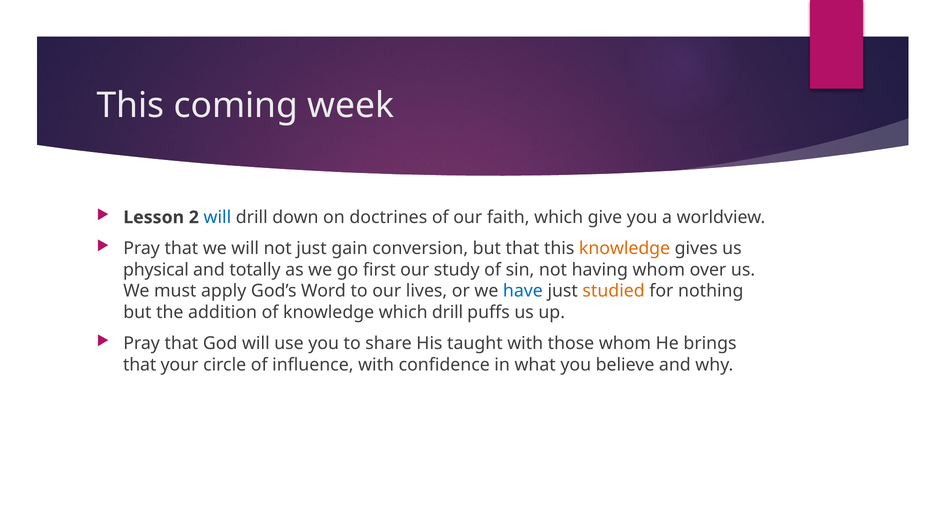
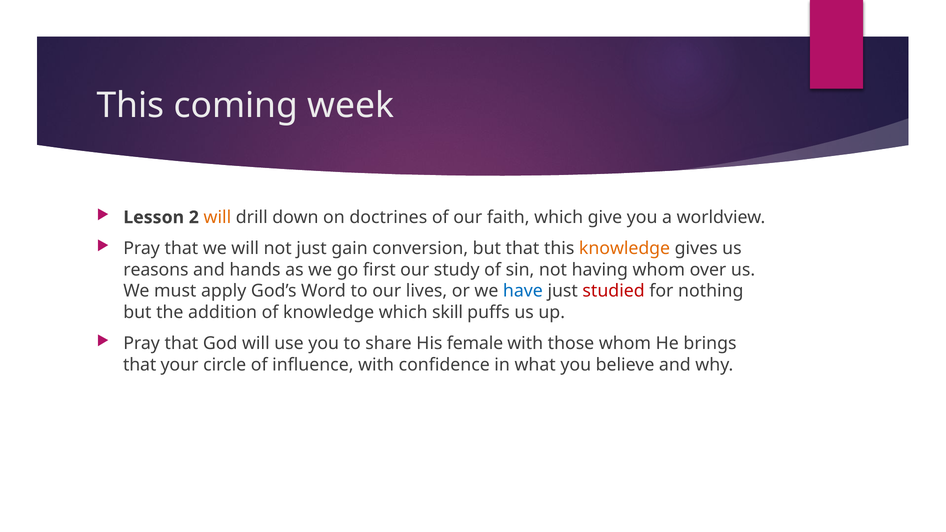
will at (217, 217) colour: blue -> orange
physical: physical -> reasons
totally: totally -> hands
studied colour: orange -> red
which drill: drill -> skill
taught: taught -> female
